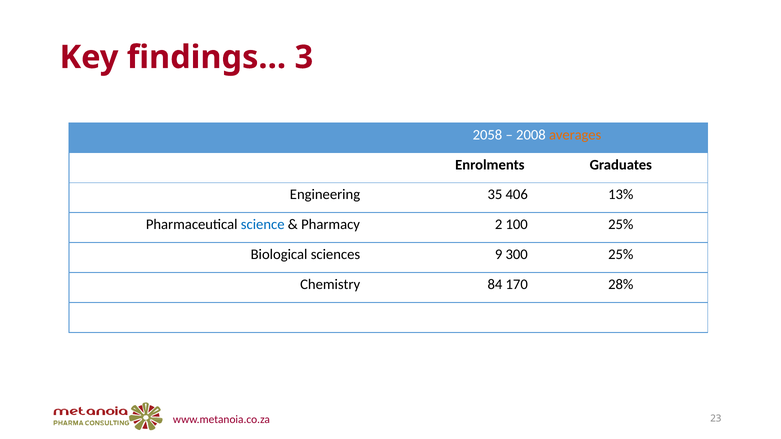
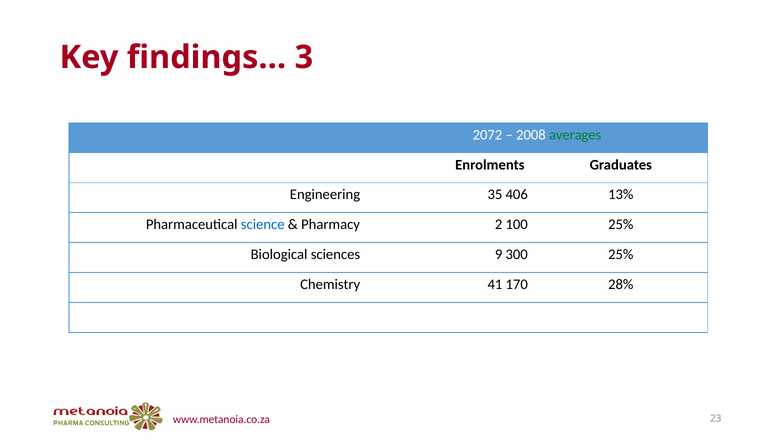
2058: 2058 -> 2072
averages colour: orange -> green
84: 84 -> 41
